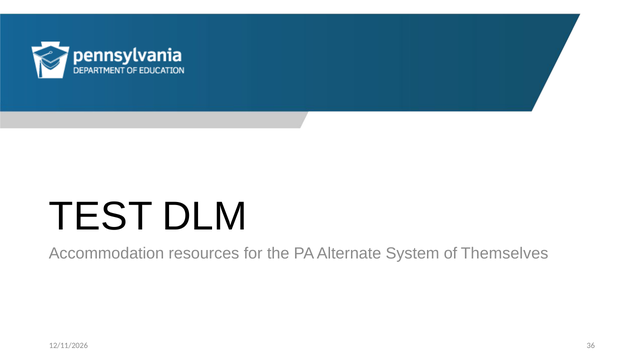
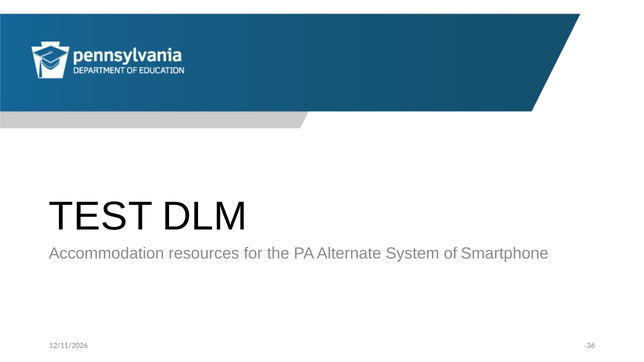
Themselves: Themselves -> Smartphone
